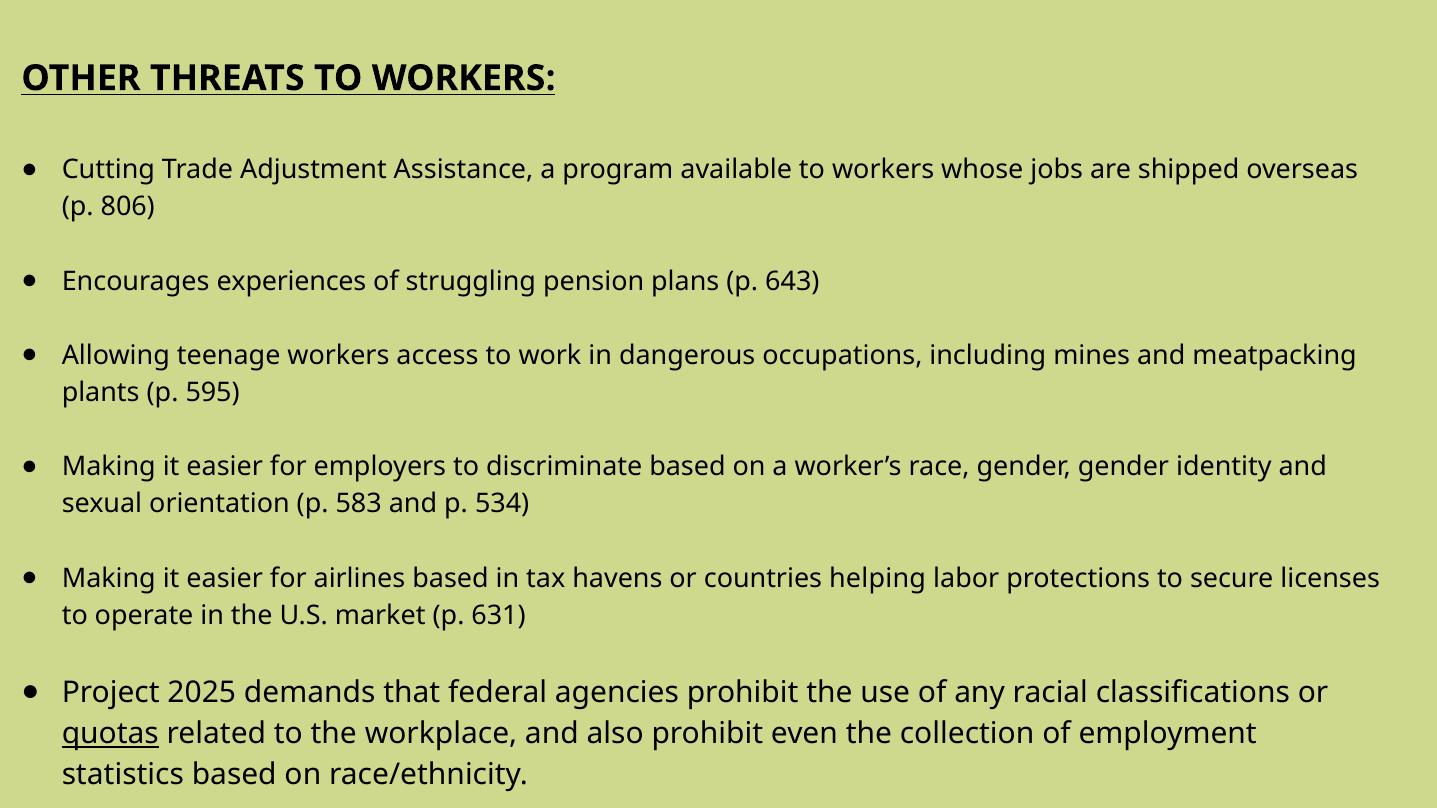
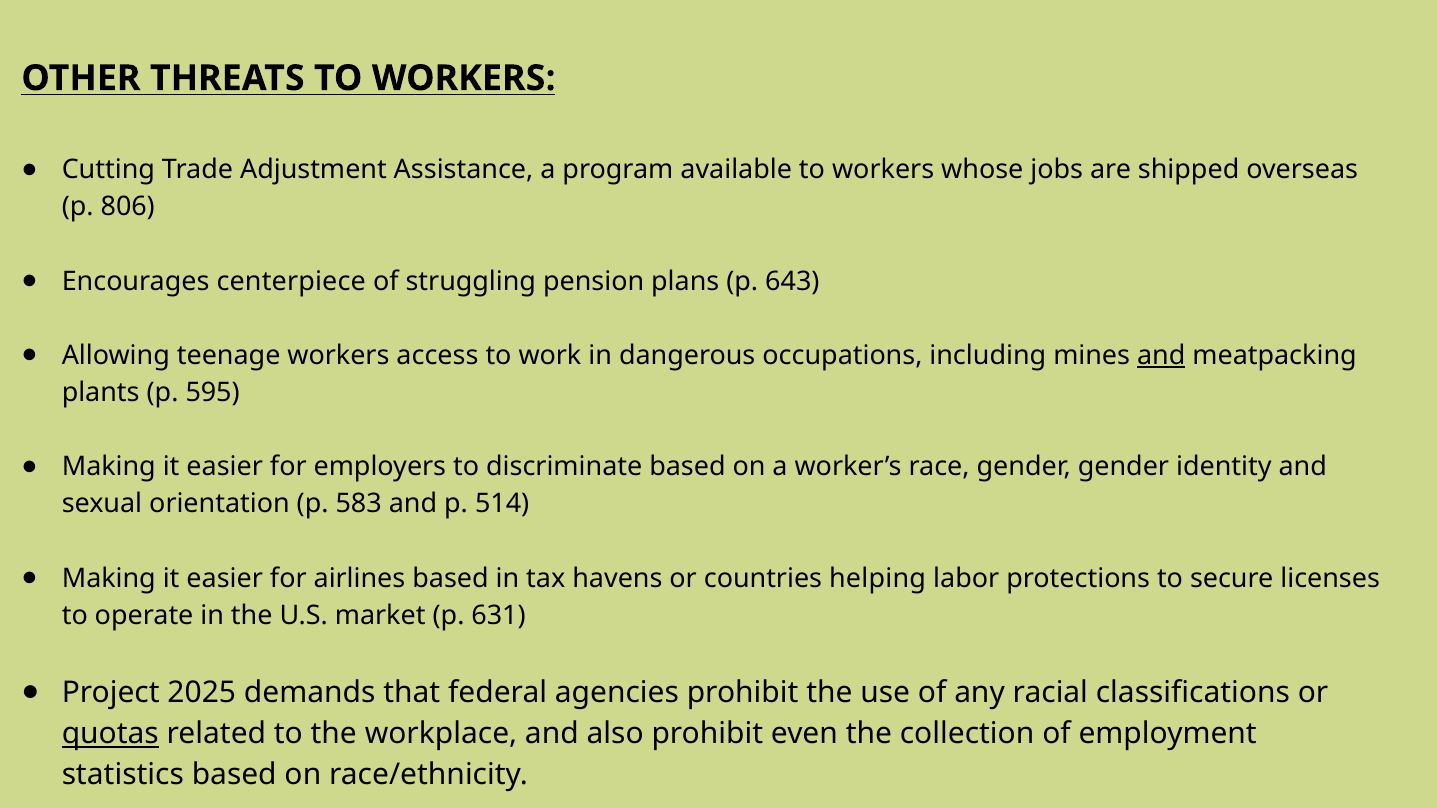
experiences: experiences -> centerpiece
and at (1161, 356) underline: none -> present
534: 534 -> 514
